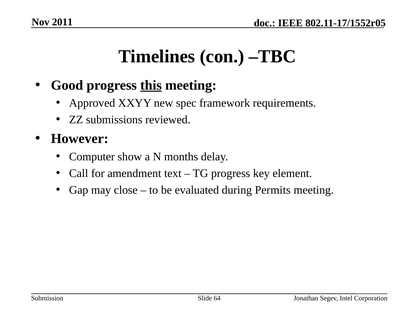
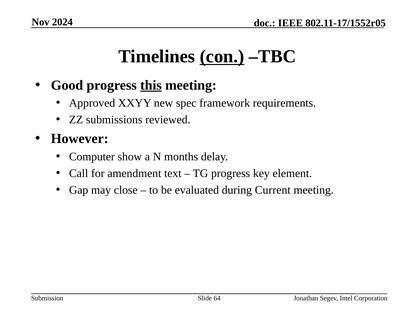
2011: 2011 -> 2024
con underline: none -> present
Permits: Permits -> Current
